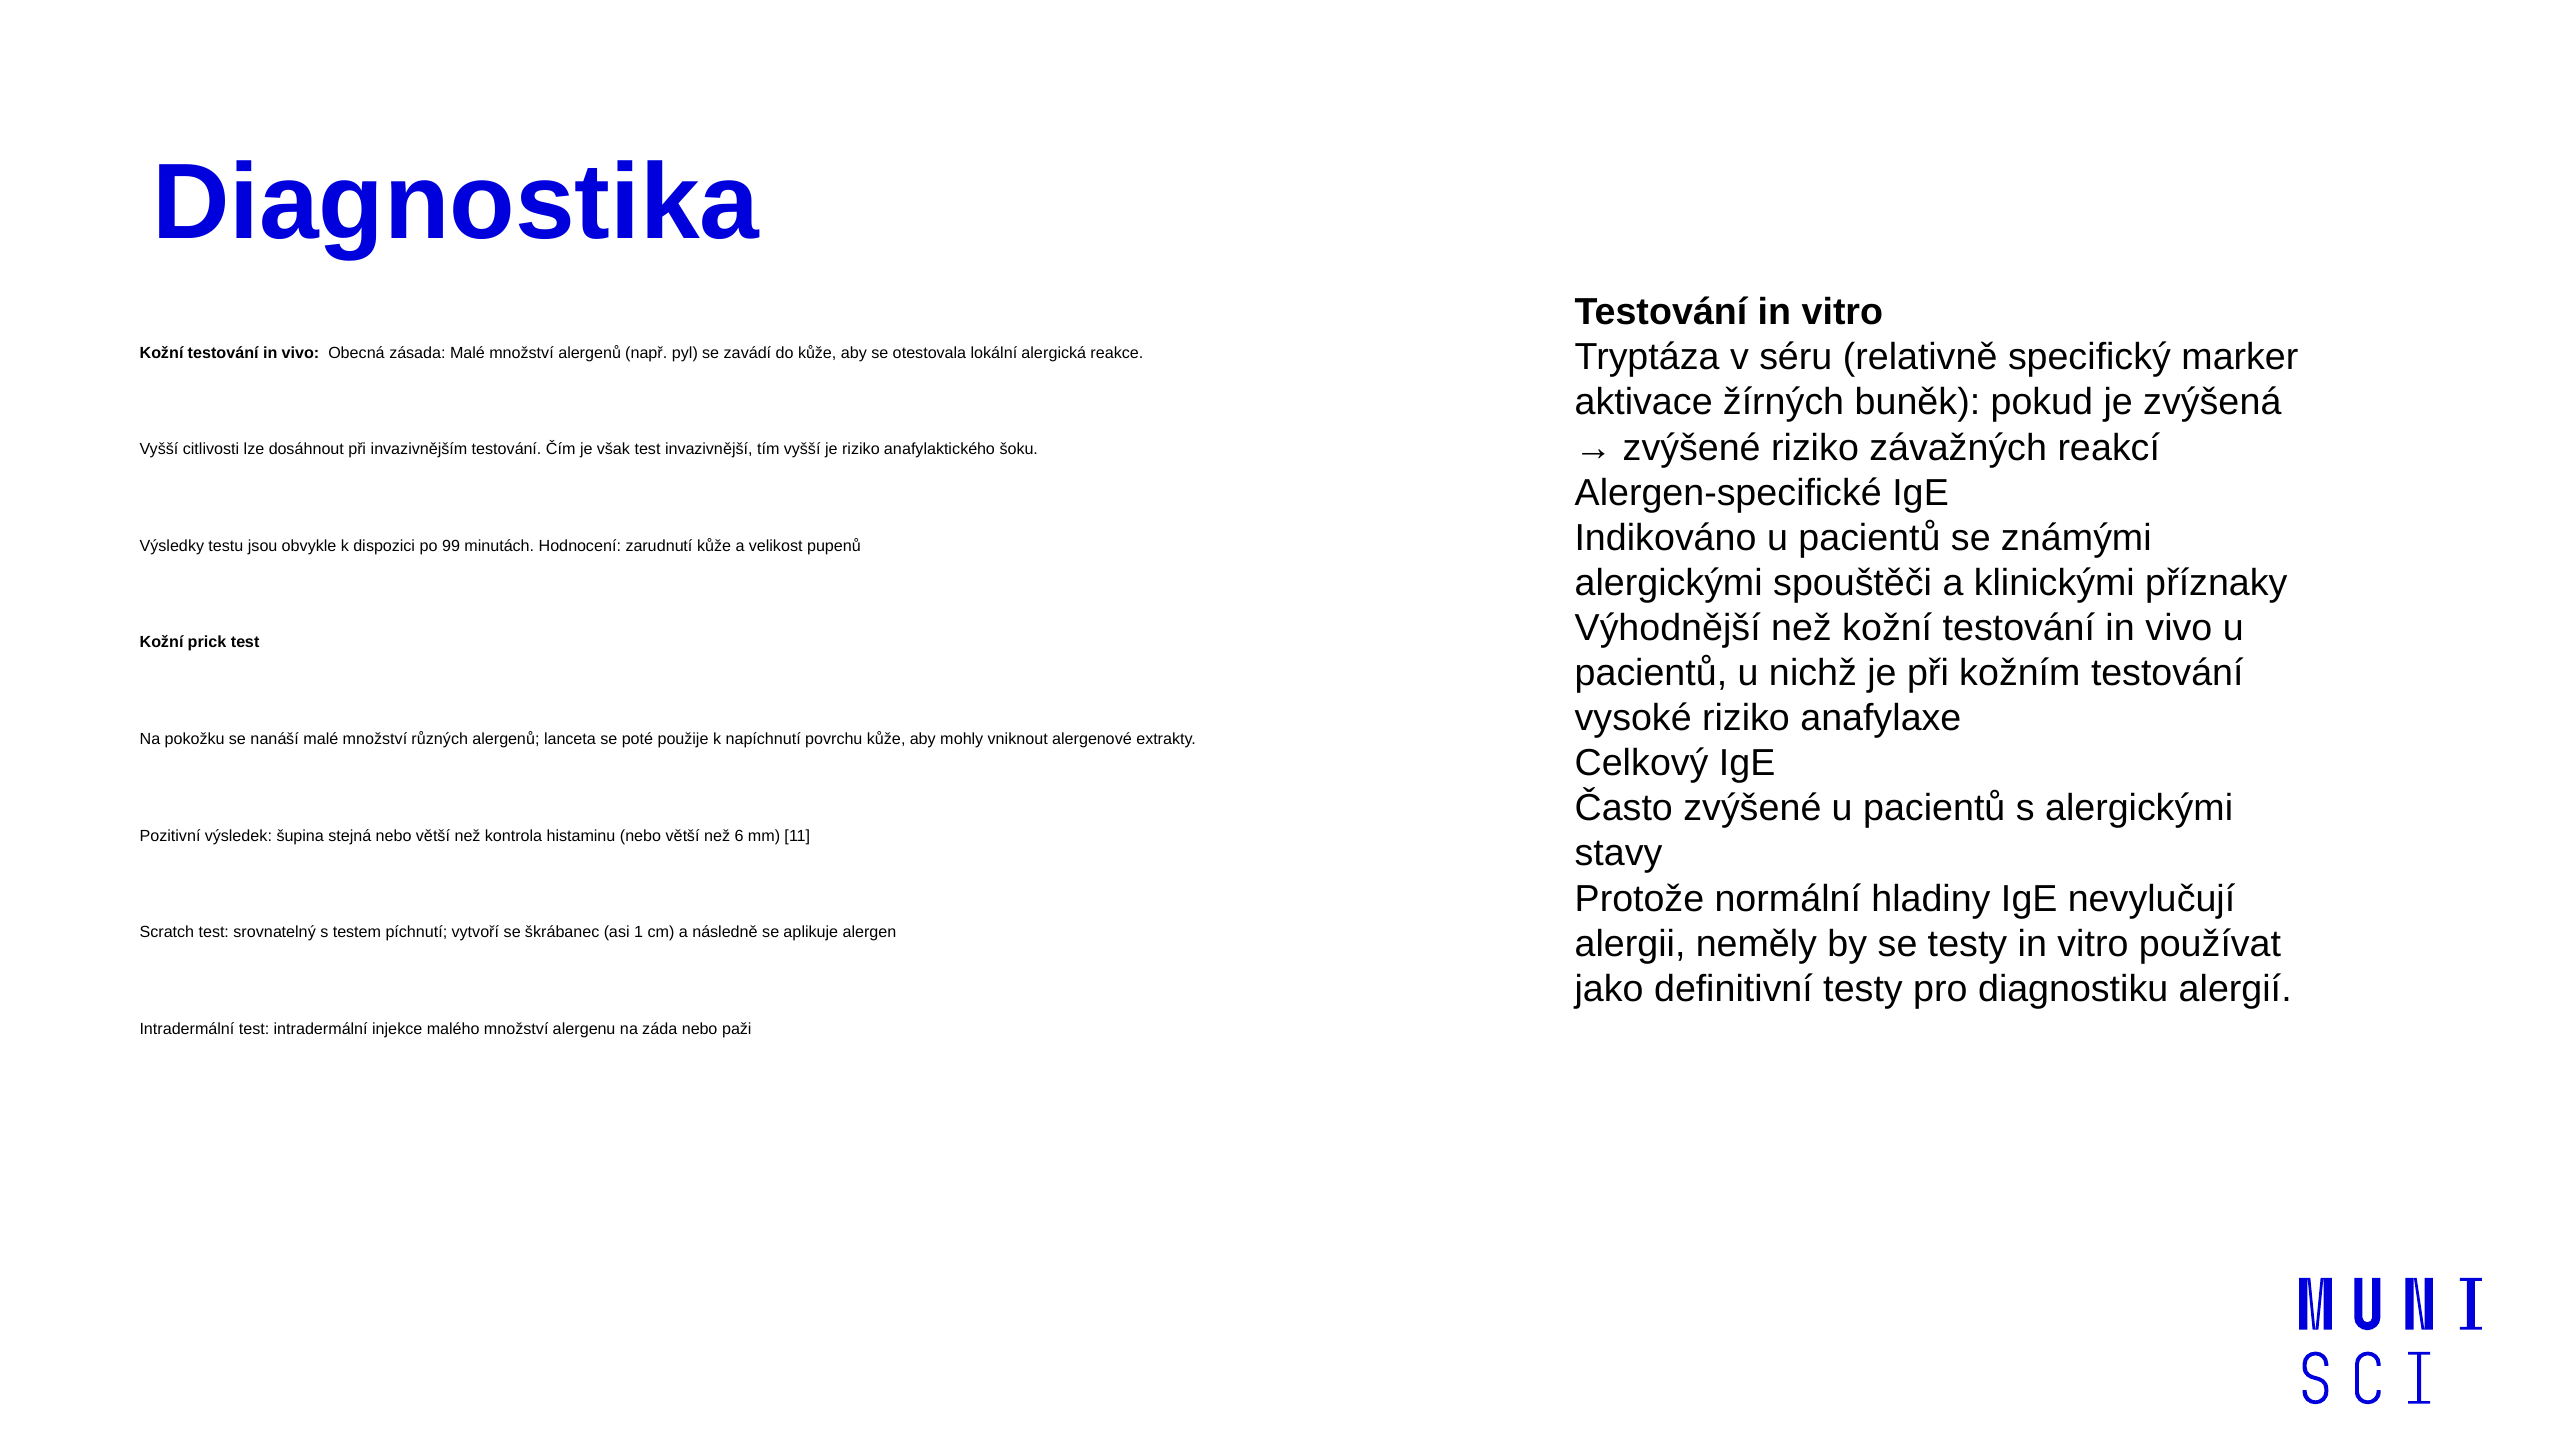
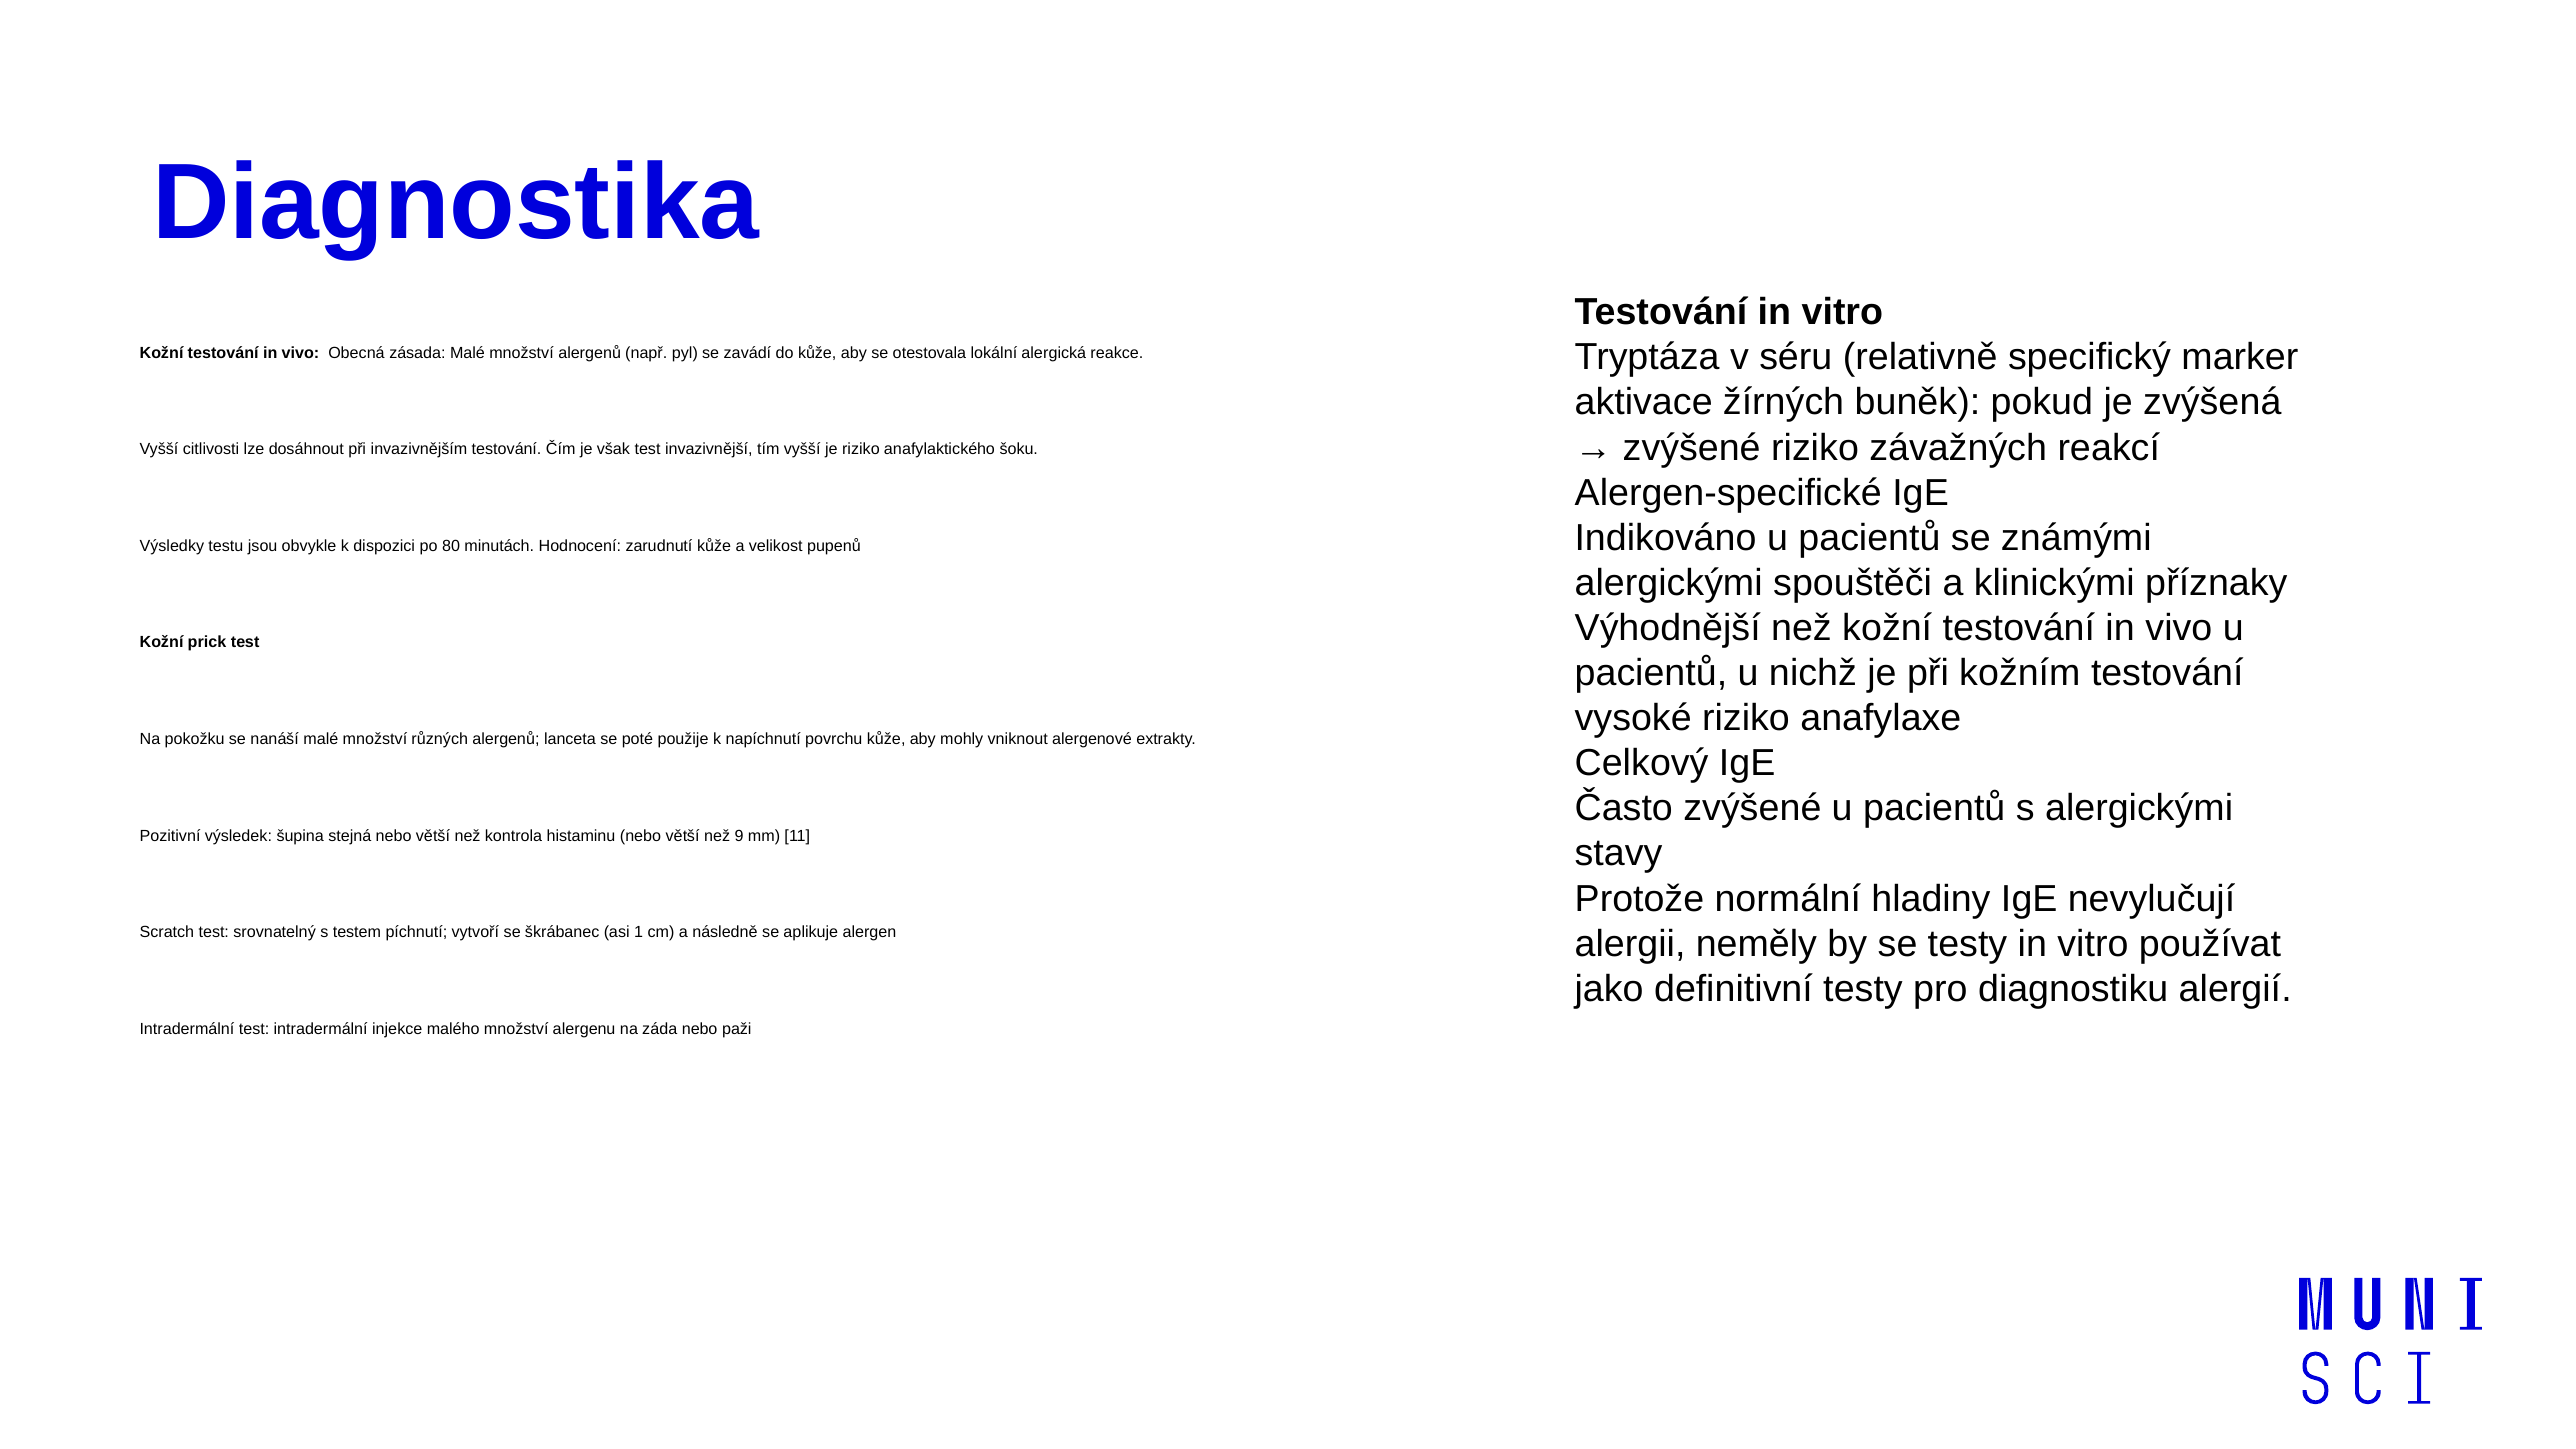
99: 99 -> 80
6: 6 -> 9
